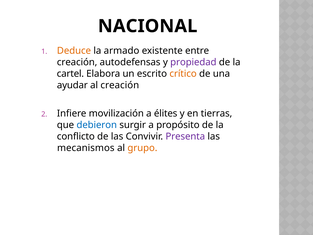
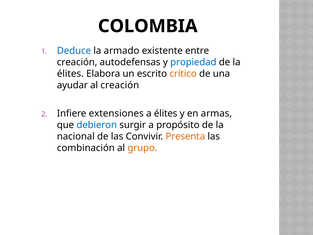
NACIONAL: NACIONAL -> COLOMBIA
Deduce colour: orange -> blue
propiedad colour: purple -> blue
cartel at (70, 74): cartel -> élites
movilización: movilización -> extensiones
tierras: tierras -> armas
conflicto: conflicto -> nacional
Presenta colour: purple -> orange
mecanismos: mecanismos -> combinación
